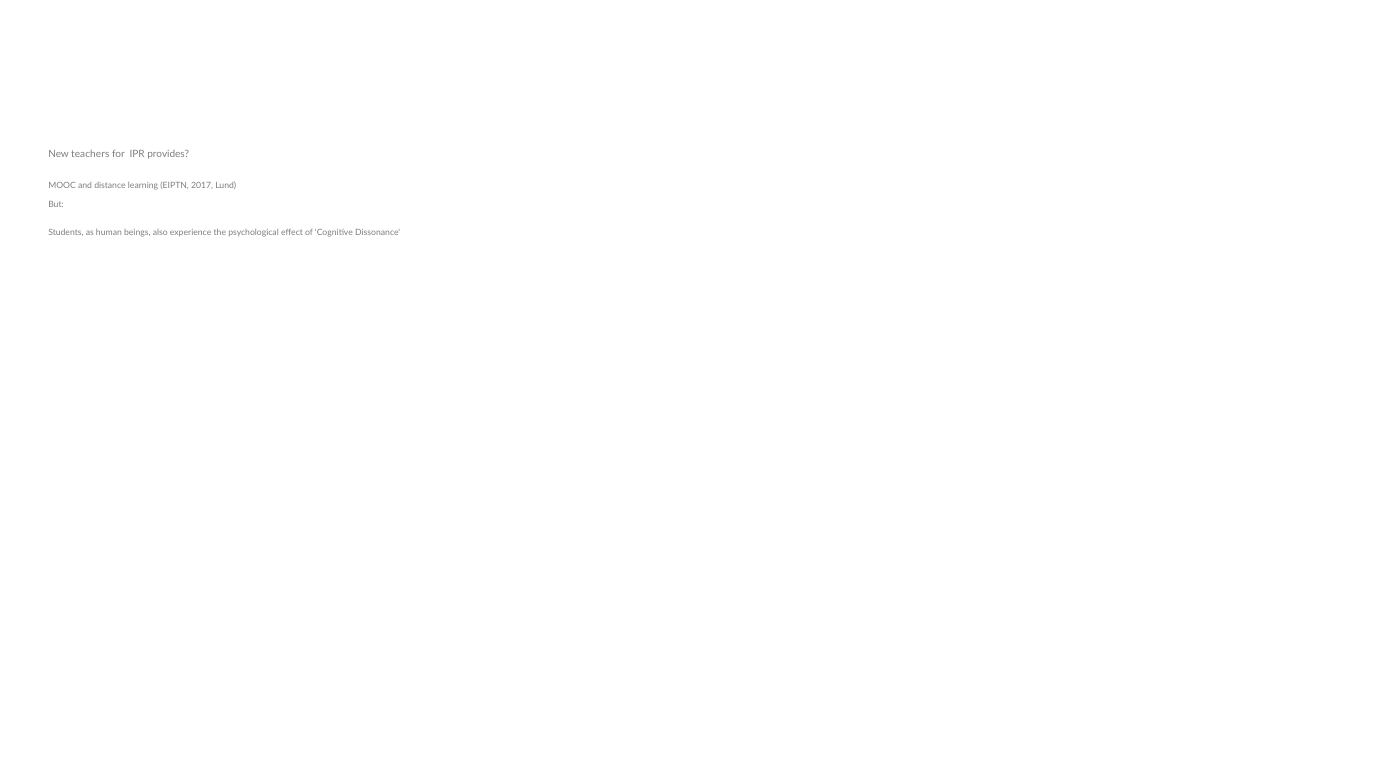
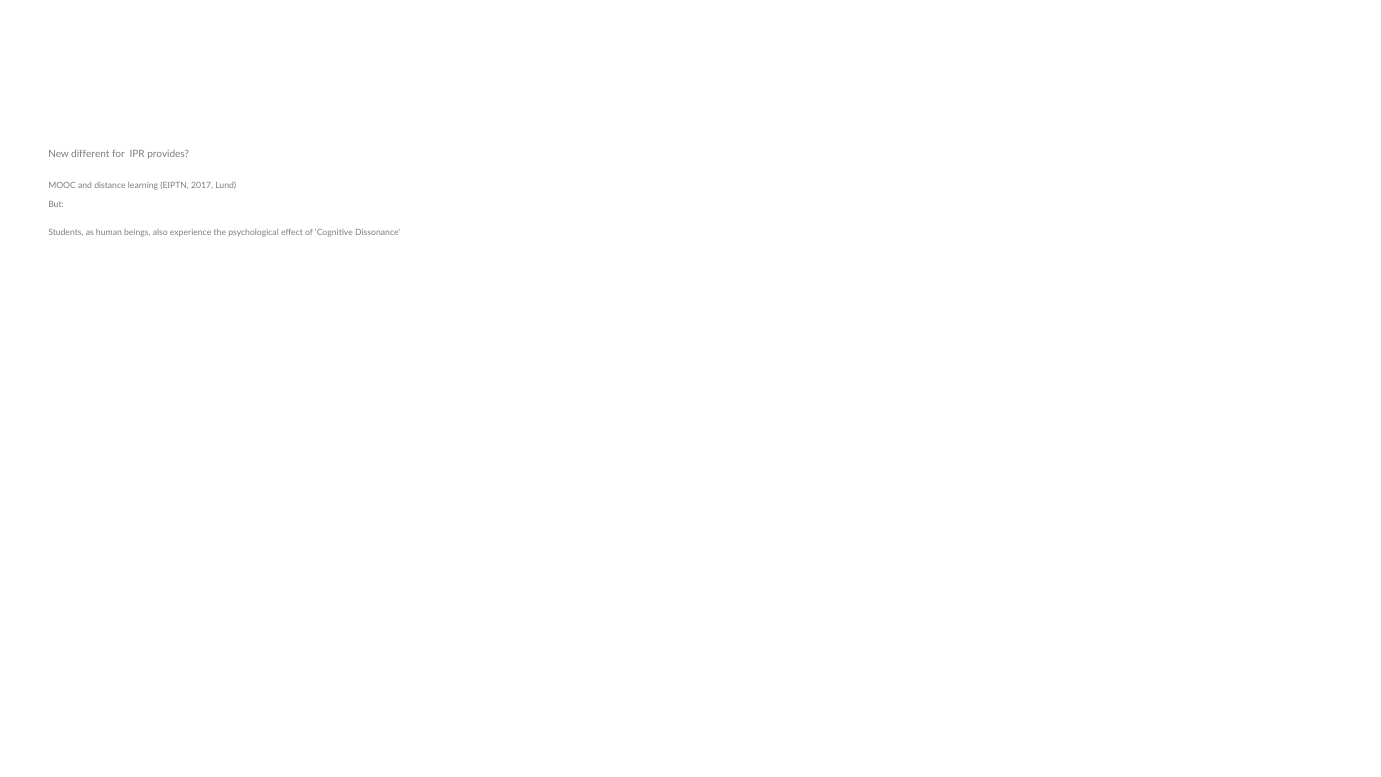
teachers: teachers -> different
